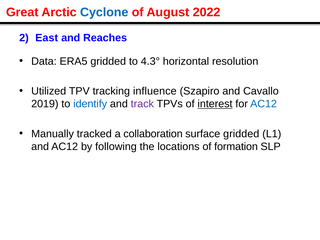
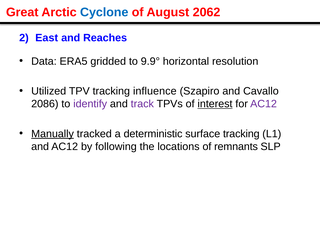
2022: 2022 -> 2062
4.3°: 4.3° -> 9.9°
2019: 2019 -> 2086
identify colour: blue -> purple
AC12 at (264, 104) colour: blue -> purple
Manually underline: none -> present
collaboration: collaboration -> deterministic
surface gridded: gridded -> tracking
formation: formation -> remnants
